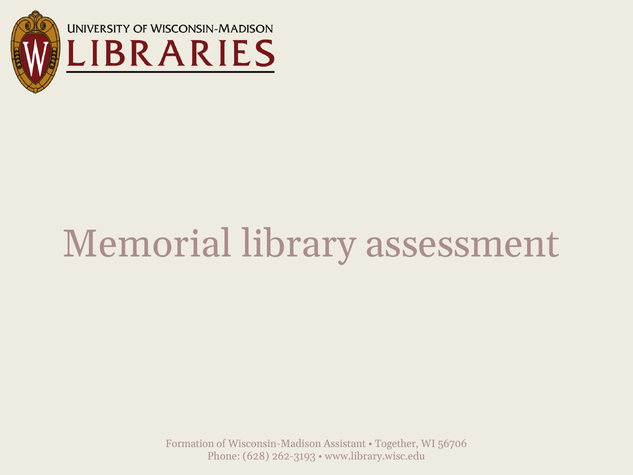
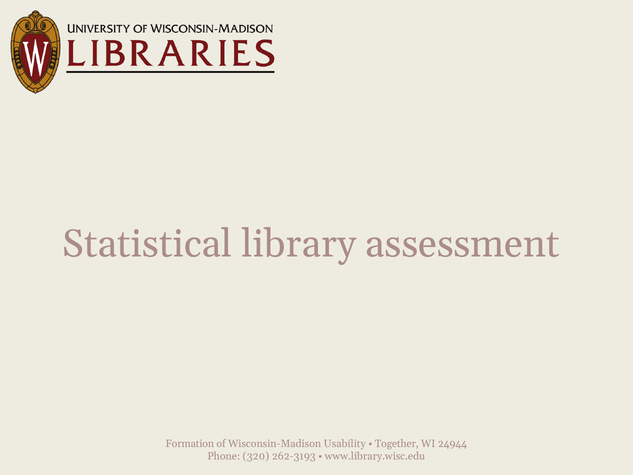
Memorial: Memorial -> Statistical
Assistant: Assistant -> Usability
56706: 56706 -> 24944
628: 628 -> 320
